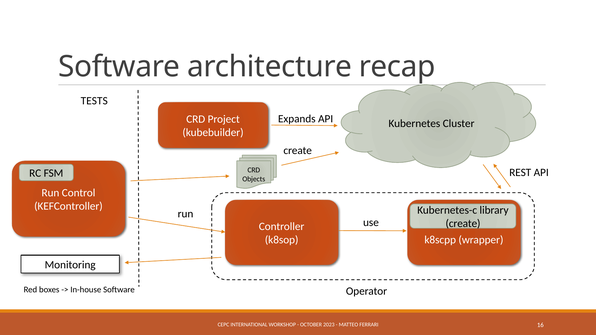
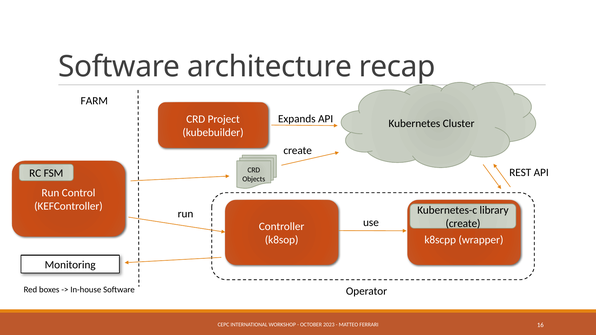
TESTS: TESTS -> FARM
